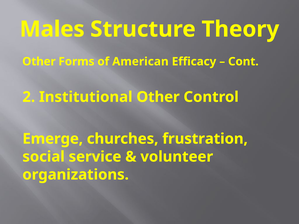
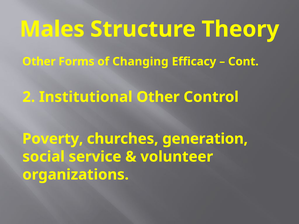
American: American -> Changing
Emerge: Emerge -> Poverty
frustration: frustration -> generation
